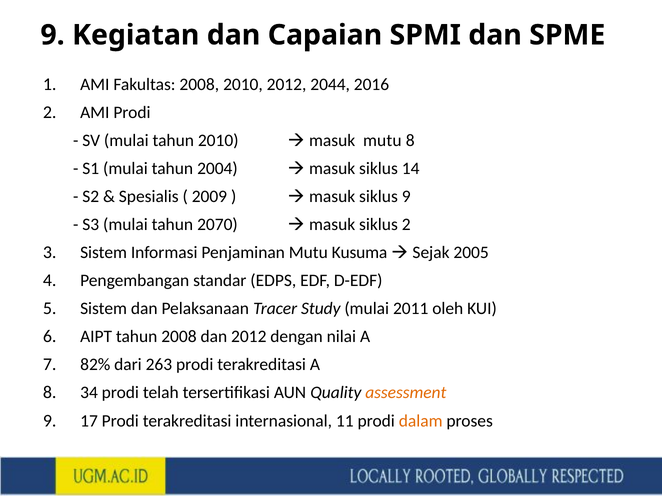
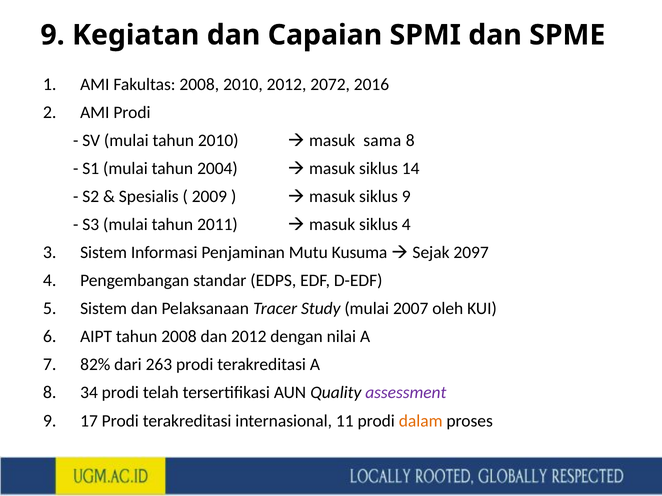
2044: 2044 -> 2072
masuk mutu: mutu -> sama
2070: 2070 -> 2011
siklus 2: 2 -> 4
2005: 2005 -> 2097
2011: 2011 -> 2007
assessment colour: orange -> purple
